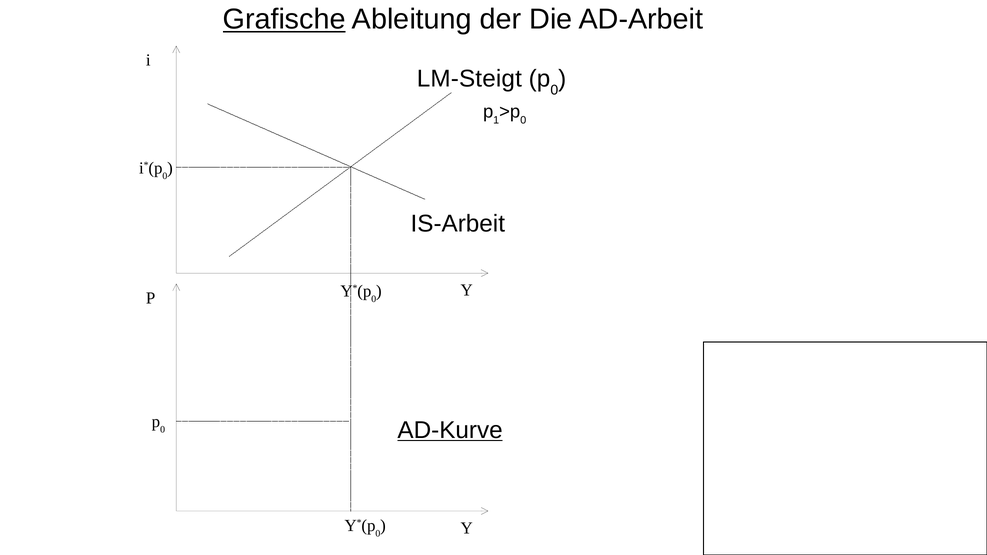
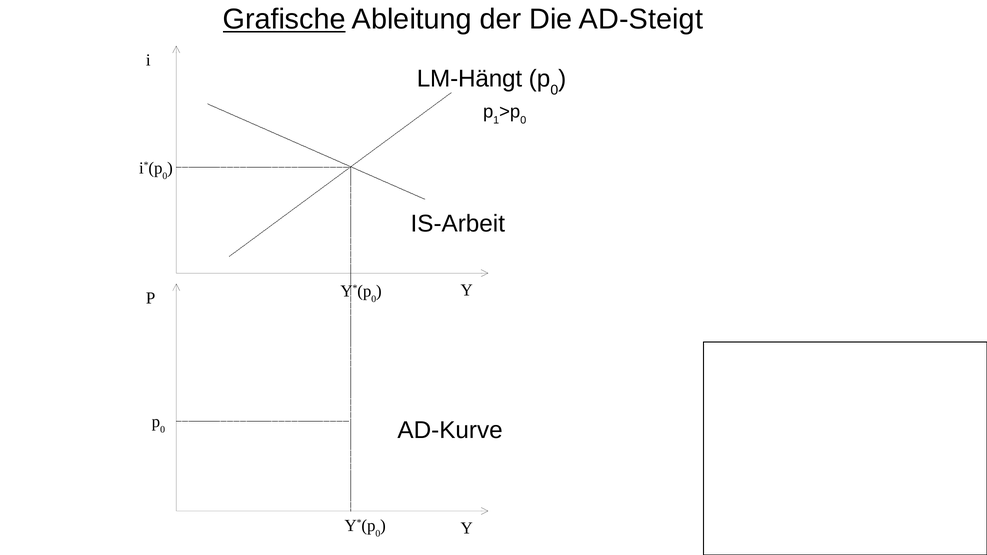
AD-Arbeit: AD-Arbeit -> AD-Steigt
LM-Steigt: LM-Steigt -> LM-Hängt
AD-Kurve underline: present -> none
